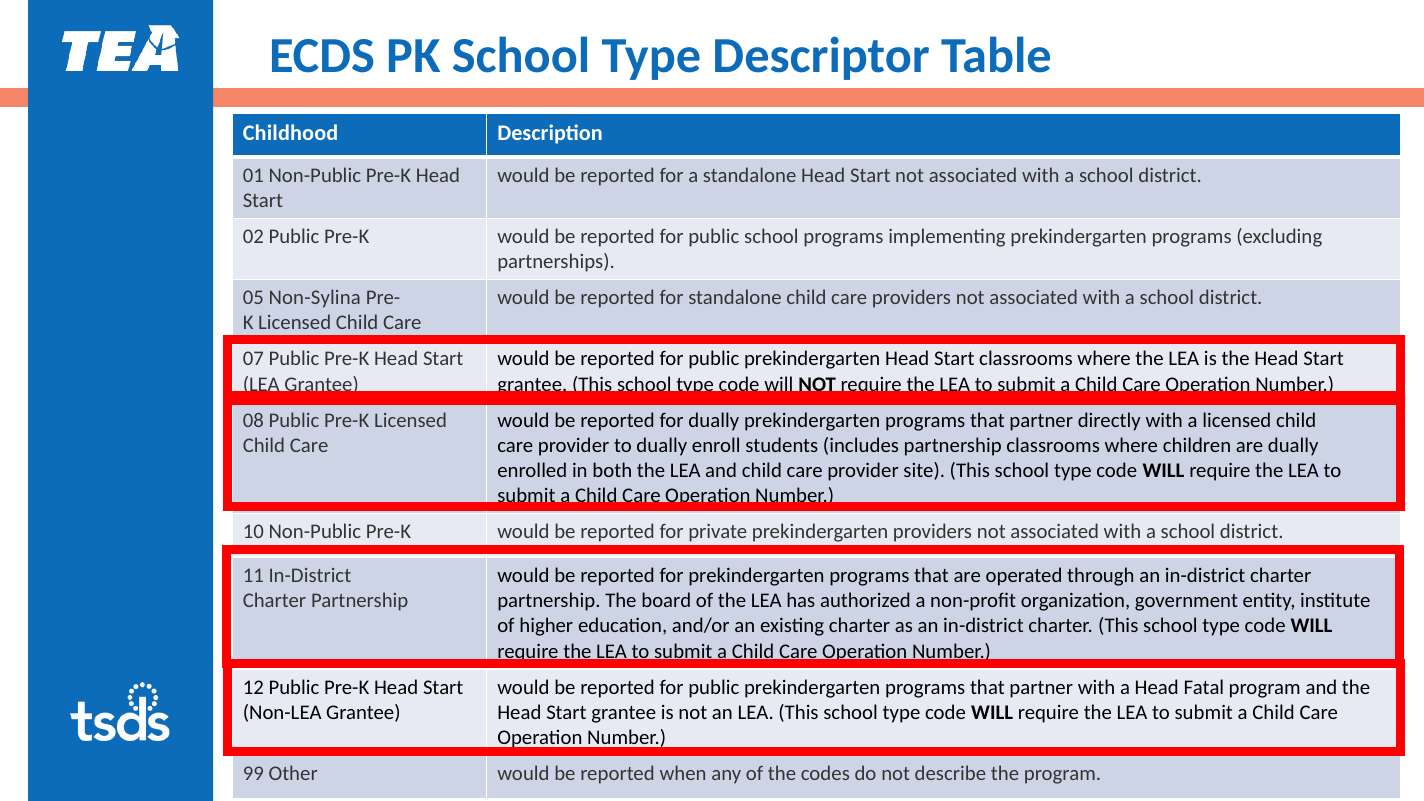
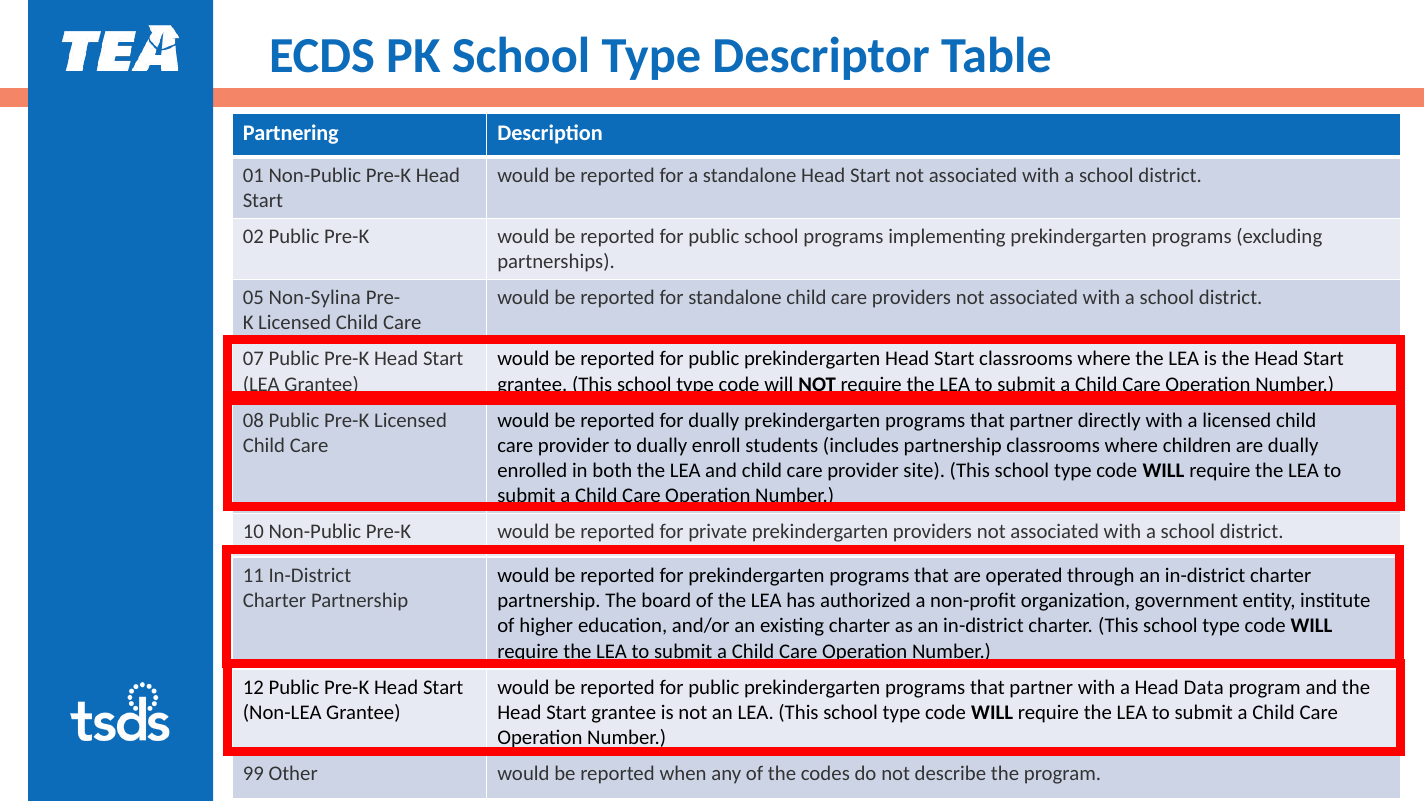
Childhood: Childhood -> Partnering
Fatal: Fatal -> Data
